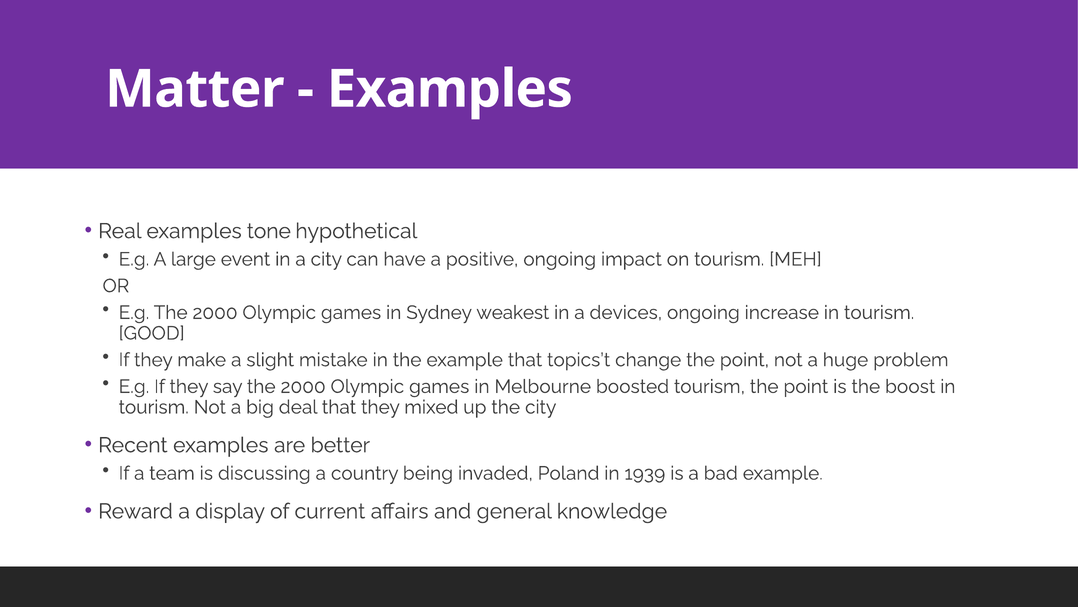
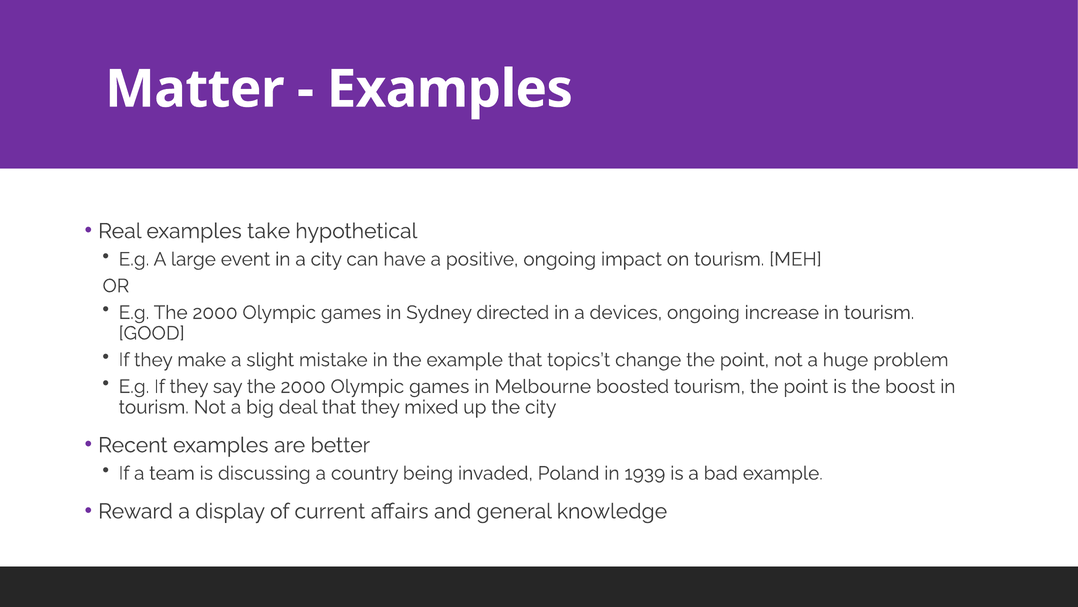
tone: tone -> take
weakest: weakest -> directed
